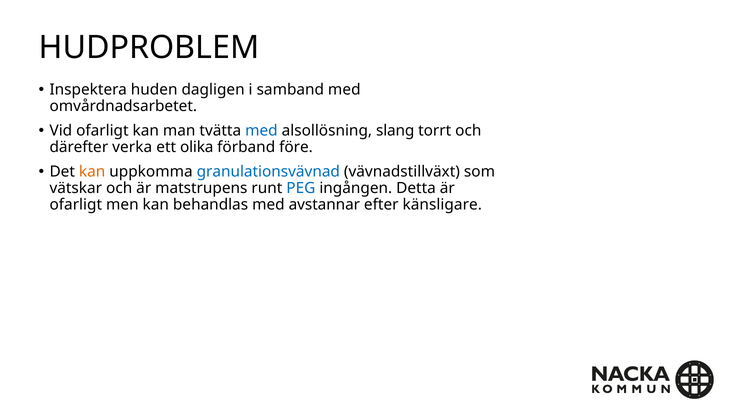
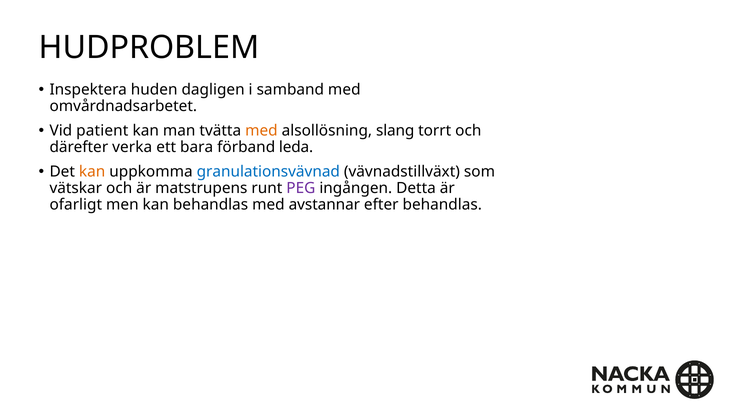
Vid ofarligt: ofarligt -> patient
med at (261, 131) colour: blue -> orange
olika: olika -> bara
före: före -> leda
PEG colour: blue -> purple
efter känsligare: känsligare -> behandlas
